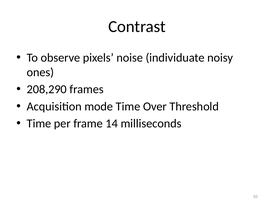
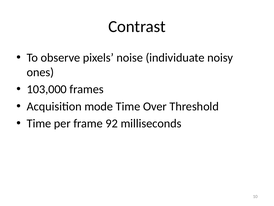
208,290: 208,290 -> 103,000
14: 14 -> 92
